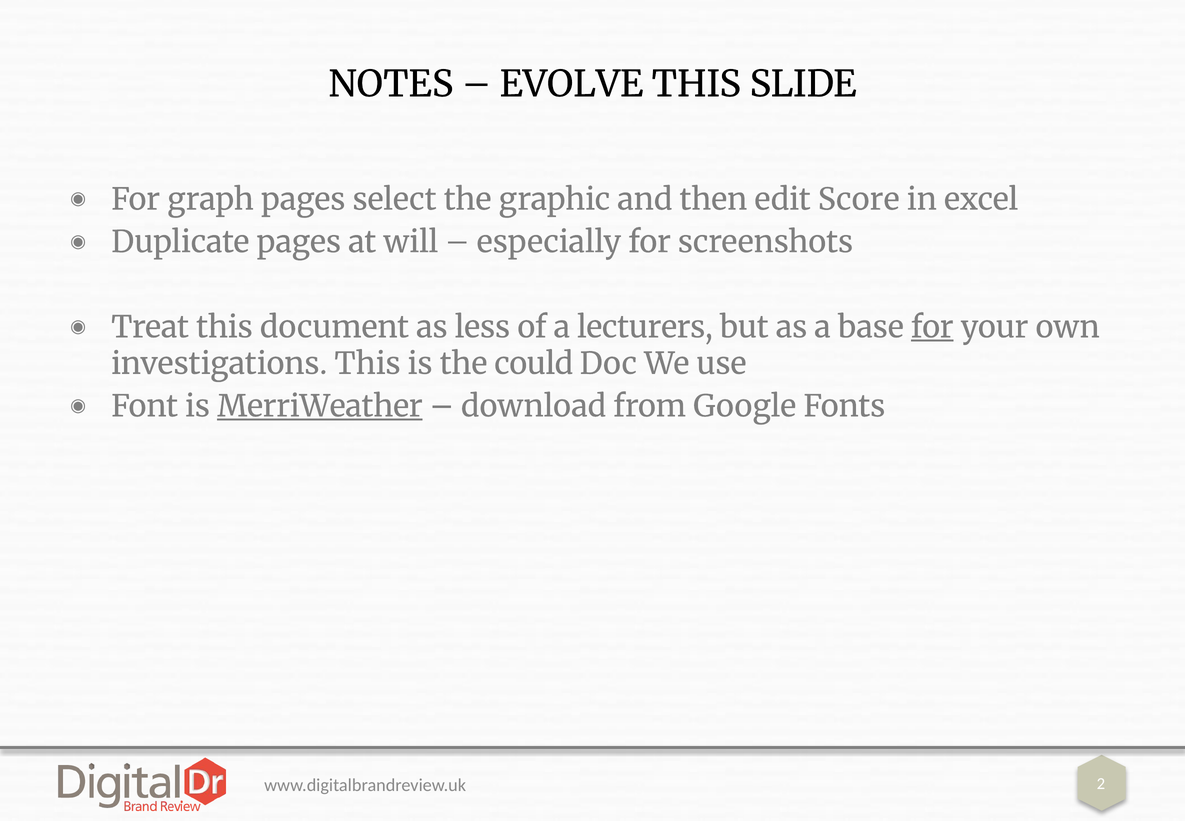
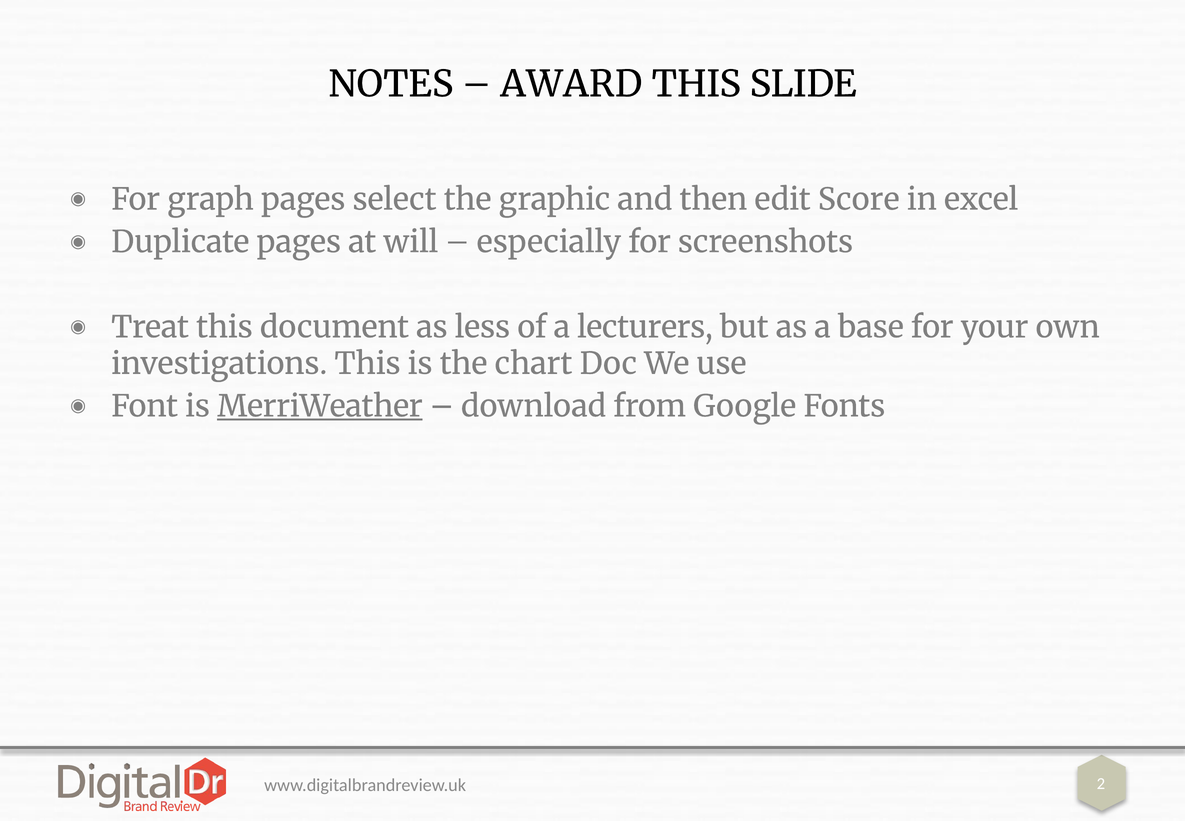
EVOLVE: EVOLVE -> AWARD
for at (932, 327) underline: present -> none
could: could -> chart
